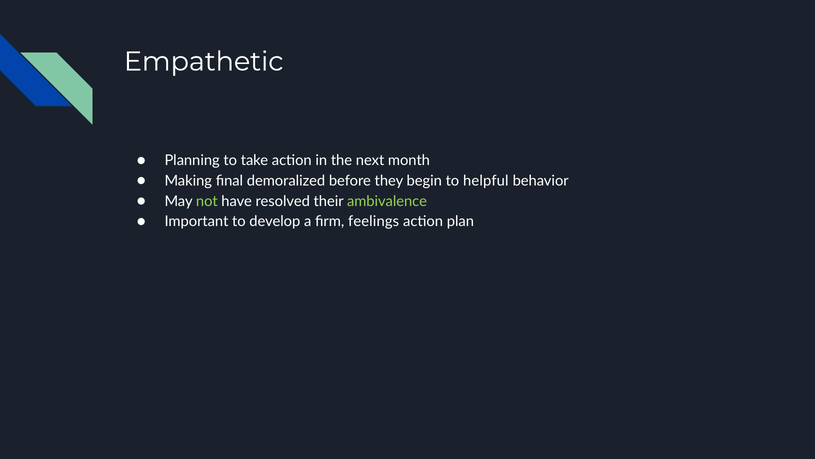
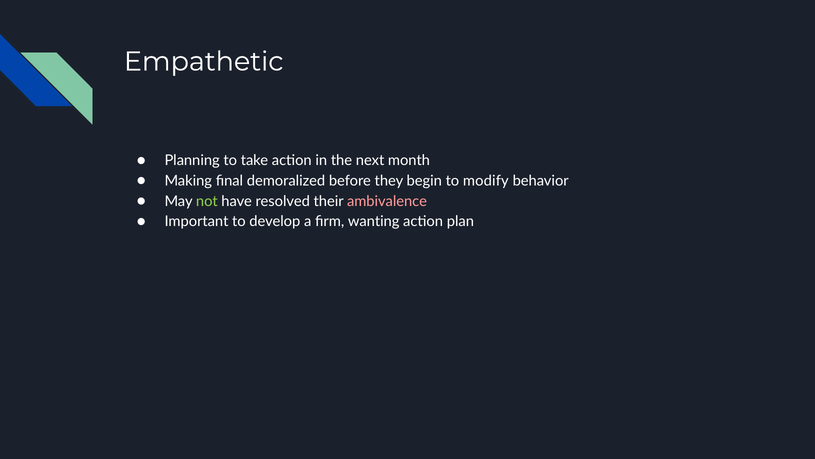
helpful: helpful -> modify
ambivalence colour: light green -> pink
feelings: feelings -> wanting
